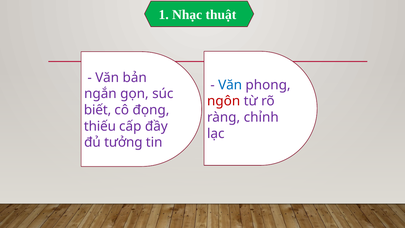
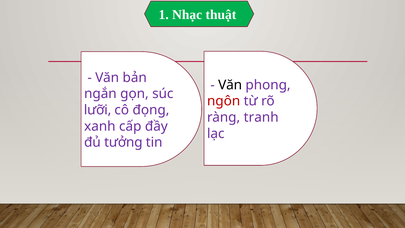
Văn at (230, 85) colour: blue -> black
biết: biết -> lưỡi
chỉnh: chỉnh -> tranh
thiếu: thiếu -> xanh
